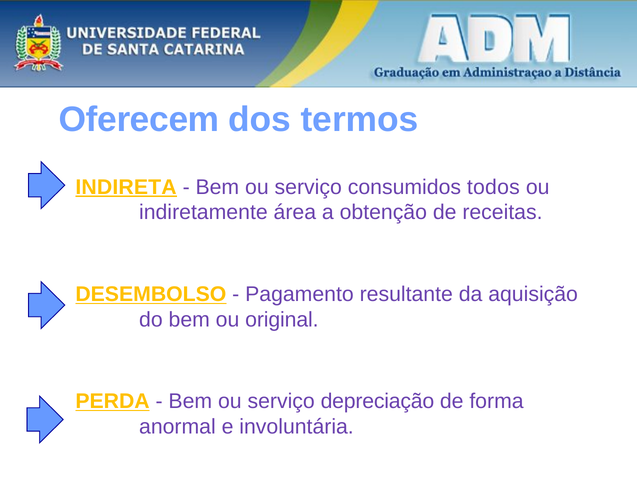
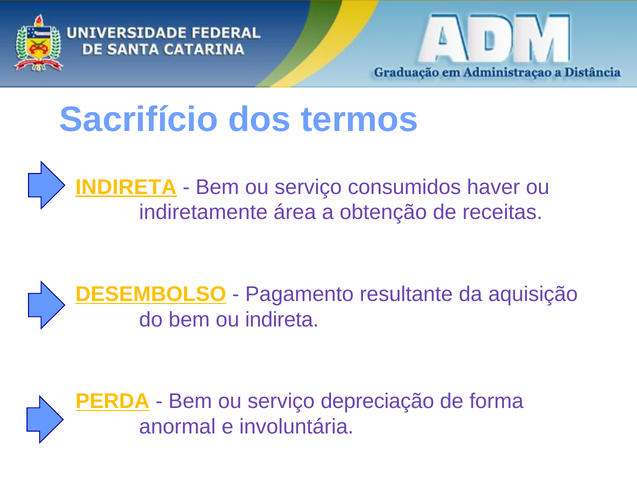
Oferecem: Oferecem -> Sacrifício
todos: todos -> haver
ou original: original -> indireta
